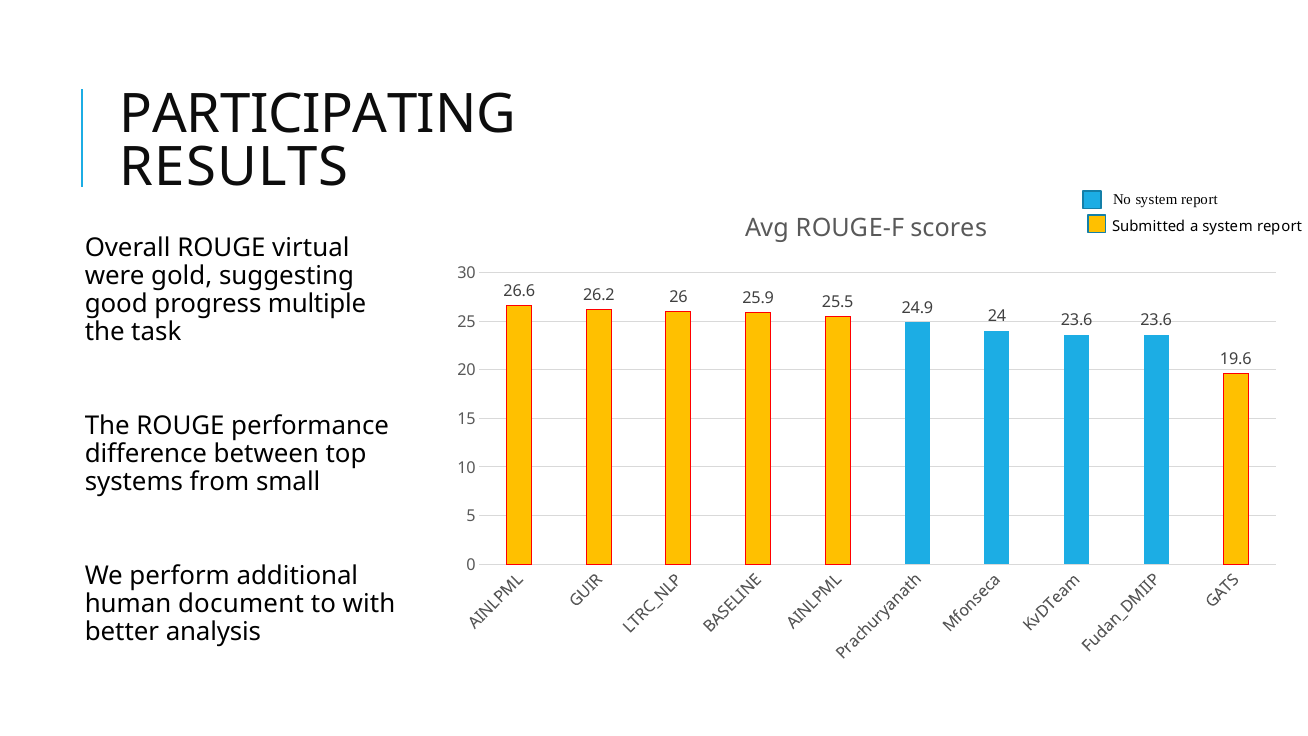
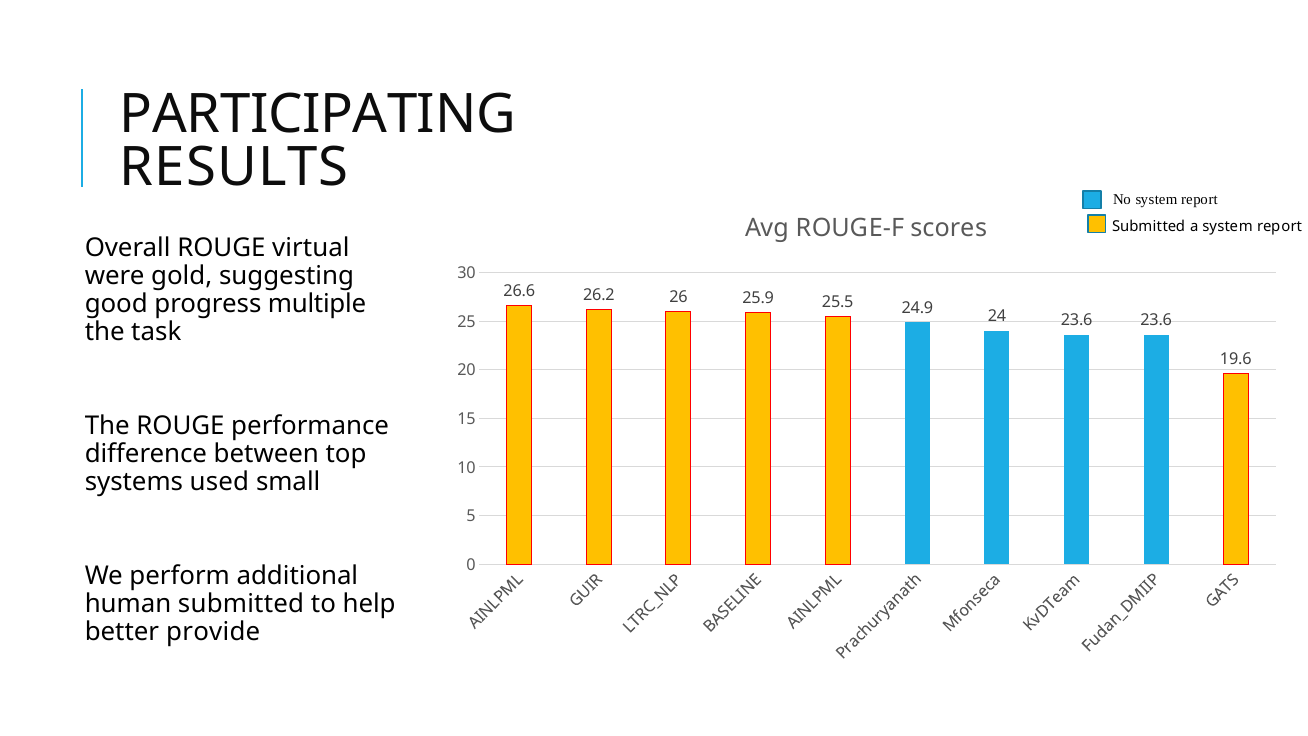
from: from -> used
human document: document -> submitted
with: with -> help
analysis: analysis -> provide
